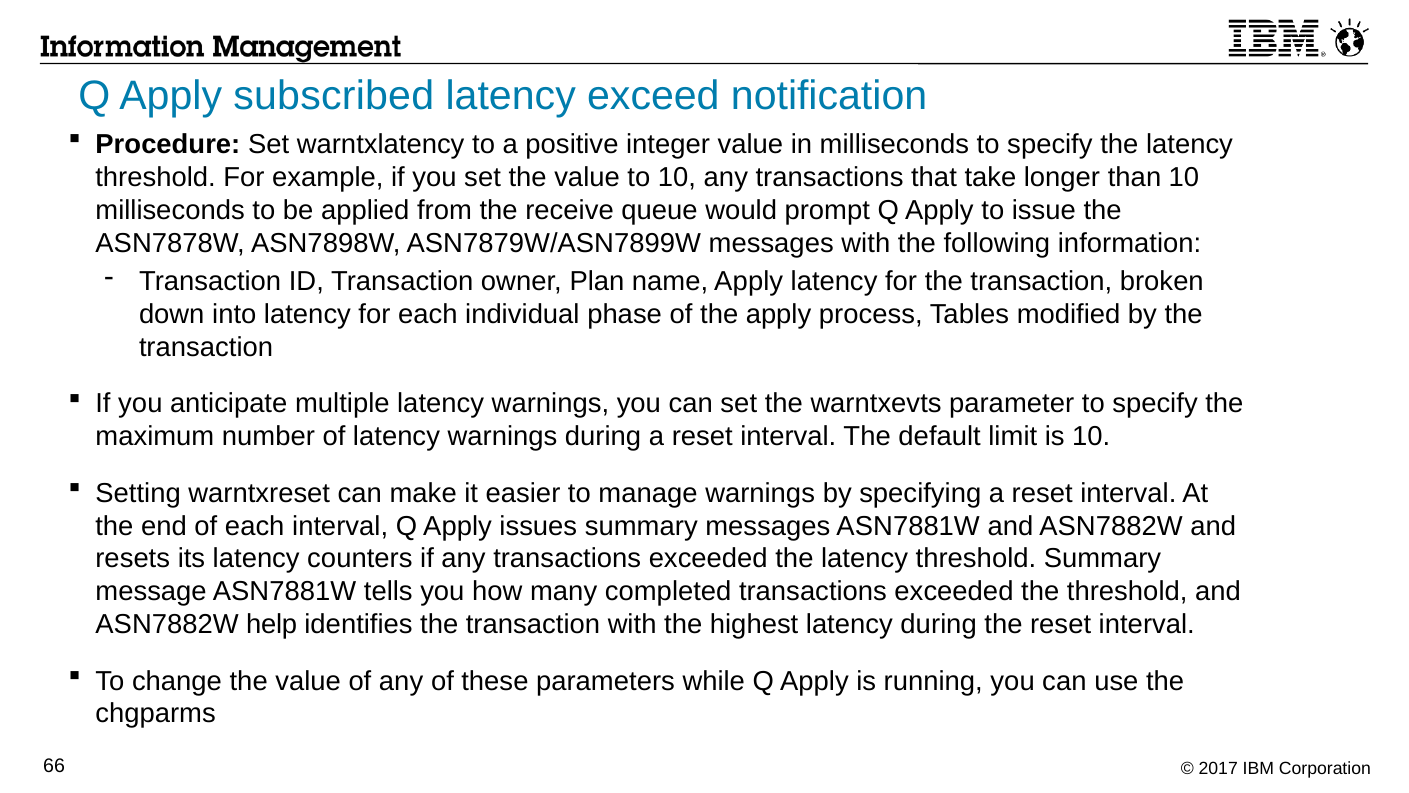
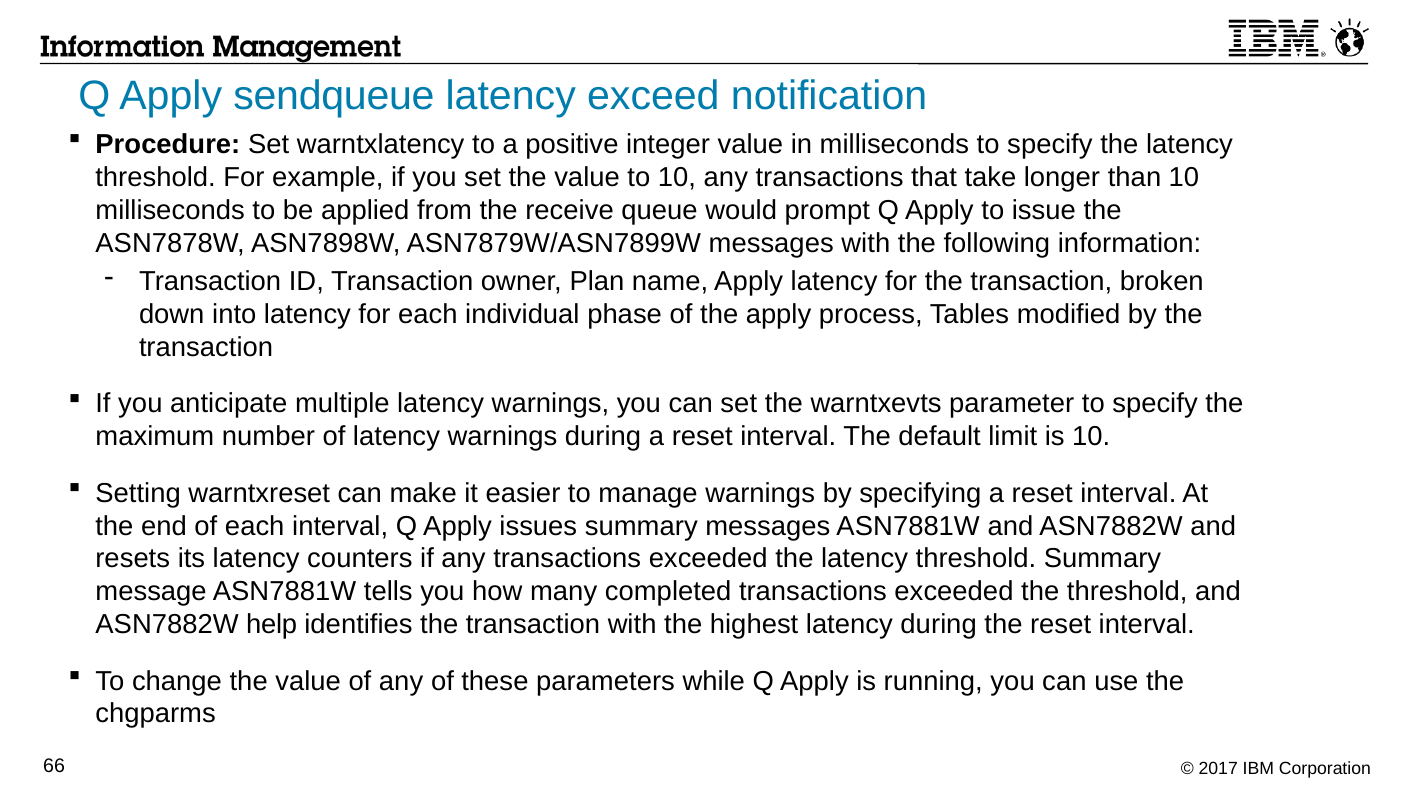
subscribed: subscribed -> sendqueue
